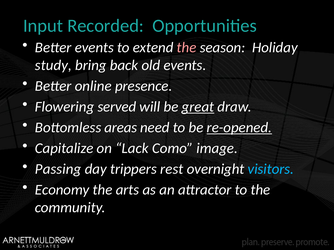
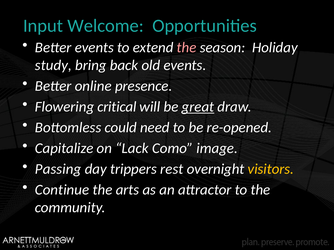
Recorded: Recorded -> Welcome
served: served -> critical
areas: areas -> could
re-opened underline: present -> none
visitors colour: light blue -> yellow
Economy: Economy -> Continue
